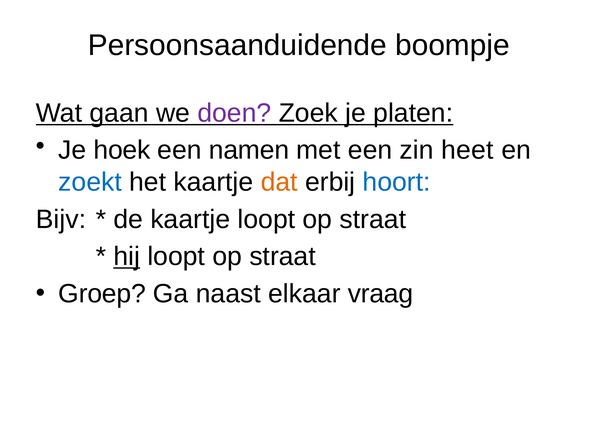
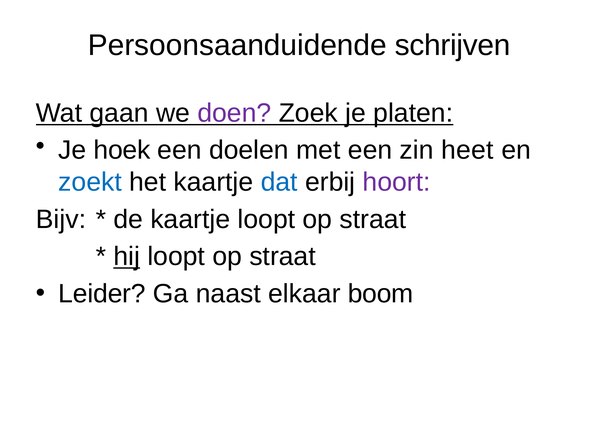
boompje: boompje -> schrijven
namen: namen -> doelen
dat colour: orange -> blue
hoort colour: blue -> purple
Groep: Groep -> Leider
vraag: vraag -> boom
